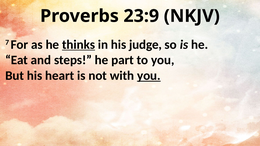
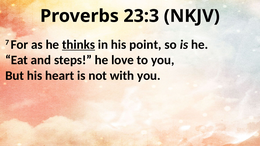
23:9: 23:9 -> 23:3
judge: judge -> point
part: part -> love
you at (149, 76) underline: present -> none
